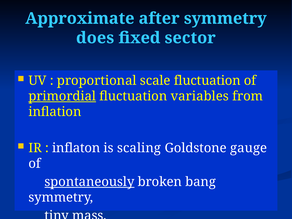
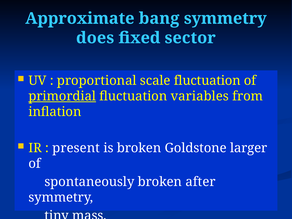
after: after -> bang
inflaton: inflaton -> present
is scaling: scaling -> broken
gauge: gauge -> larger
spontaneously underline: present -> none
bang: bang -> after
